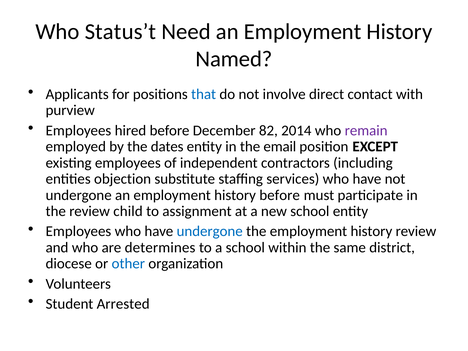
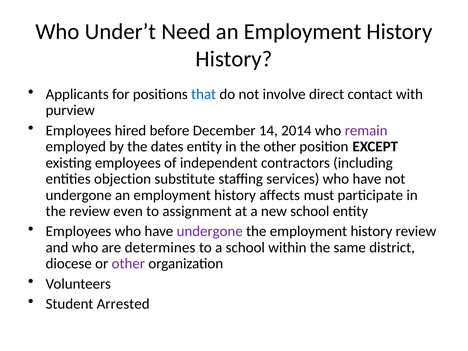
Status’t: Status’t -> Under’t
Named at (234, 59): Named -> History
82: 82 -> 14
the email: email -> other
history before: before -> affects
child: child -> even
undergone at (210, 231) colour: blue -> purple
other at (128, 264) colour: blue -> purple
